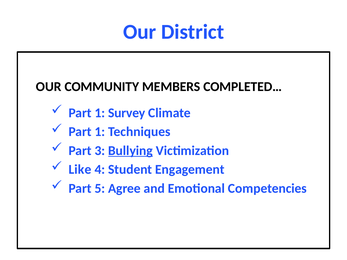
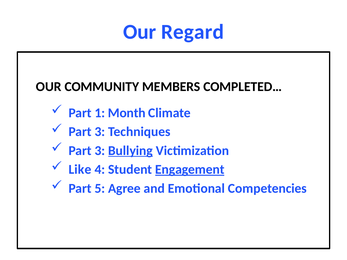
District: District -> Regard
Survey: Survey -> Month
1 at (100, 132): 1 -> 3
Engagement underline: none -> present
